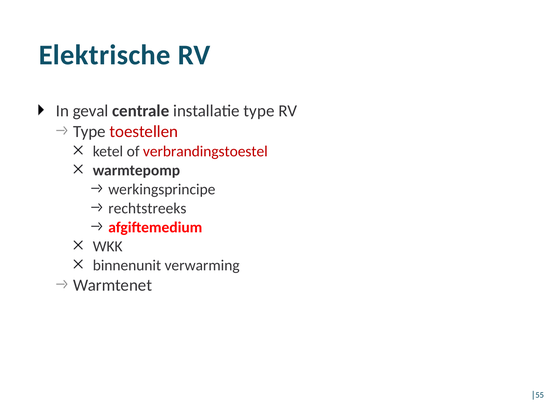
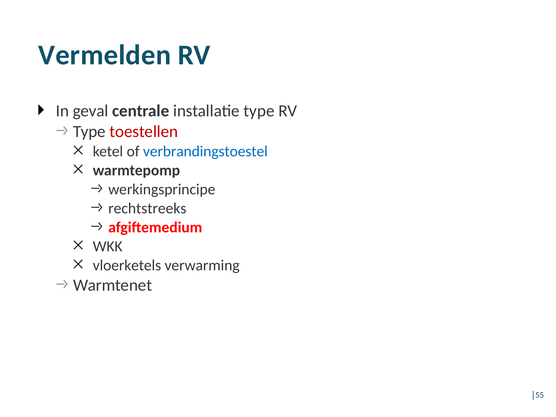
Elektrische: Elektrische -> Vermelden
verbrandingstoestel colour: red -> blue
binnenunit: binnenunit -> vloerketels
